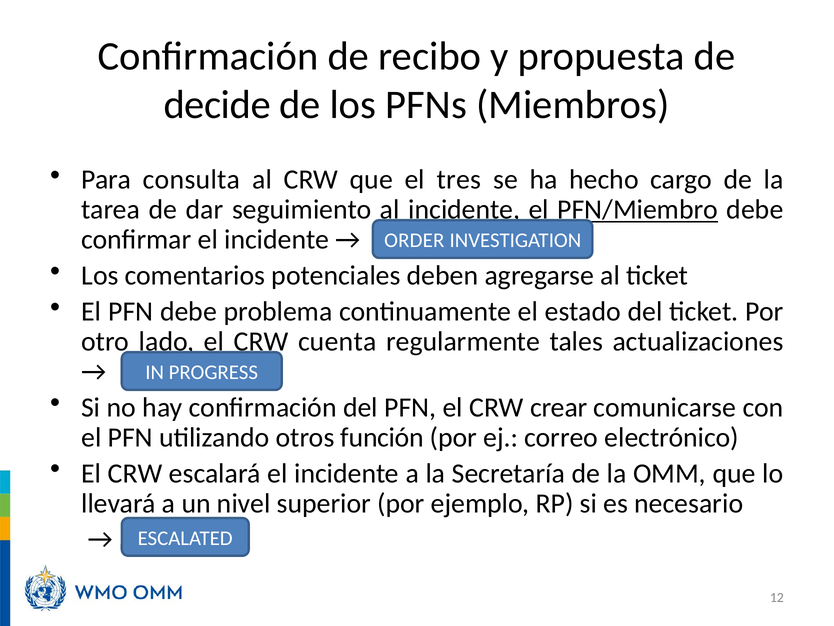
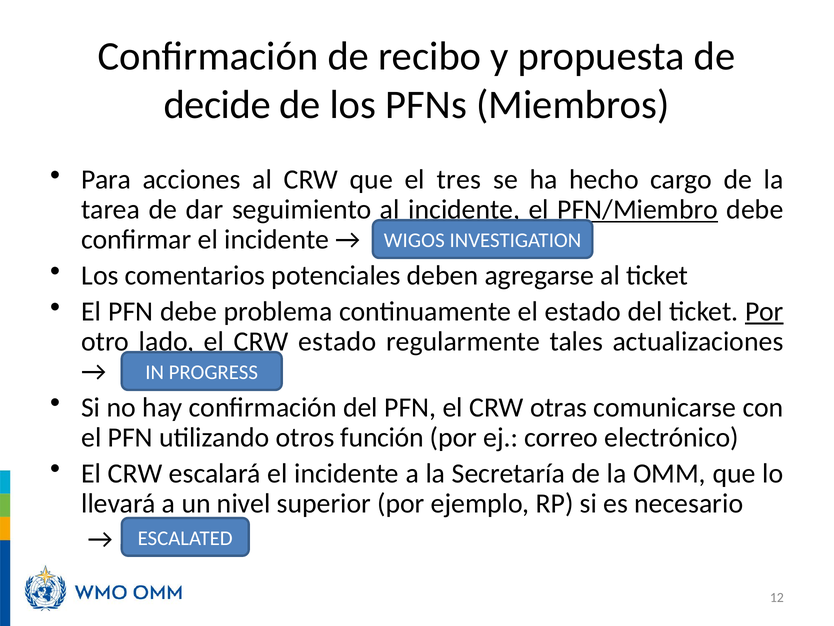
consulta: consulta -> acciones
ORDER: ORDER -> WIGOS
Por at (764, 311) underline: none -> present
cuenta at (337, 341): cuenta -> estado
crear: crear -> otras
